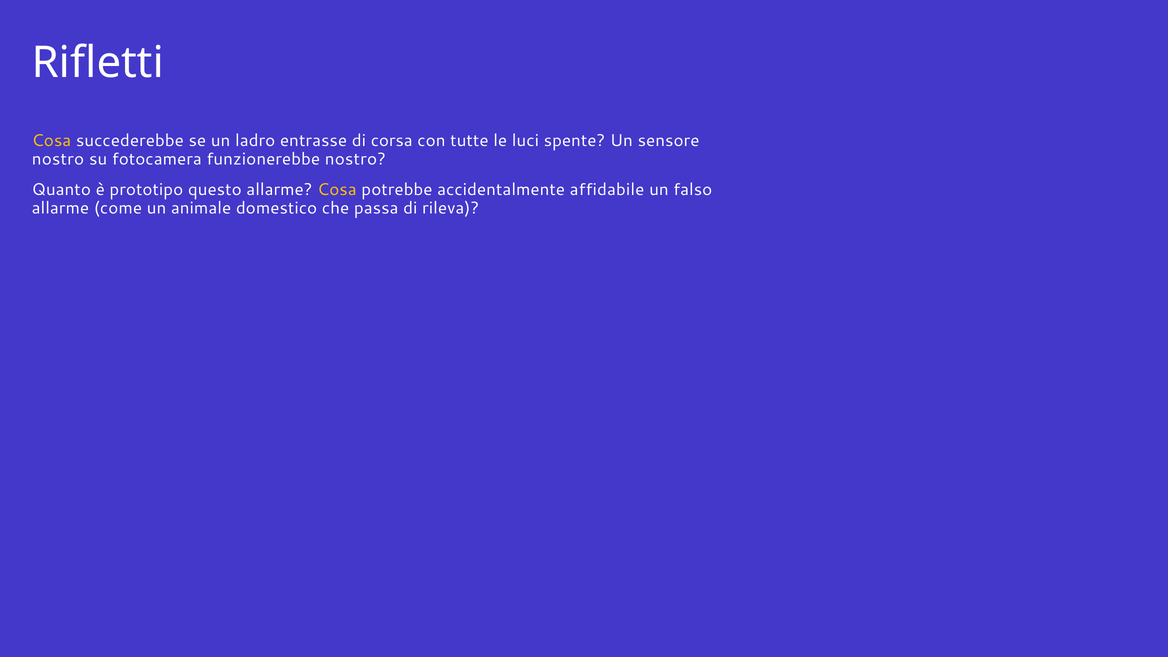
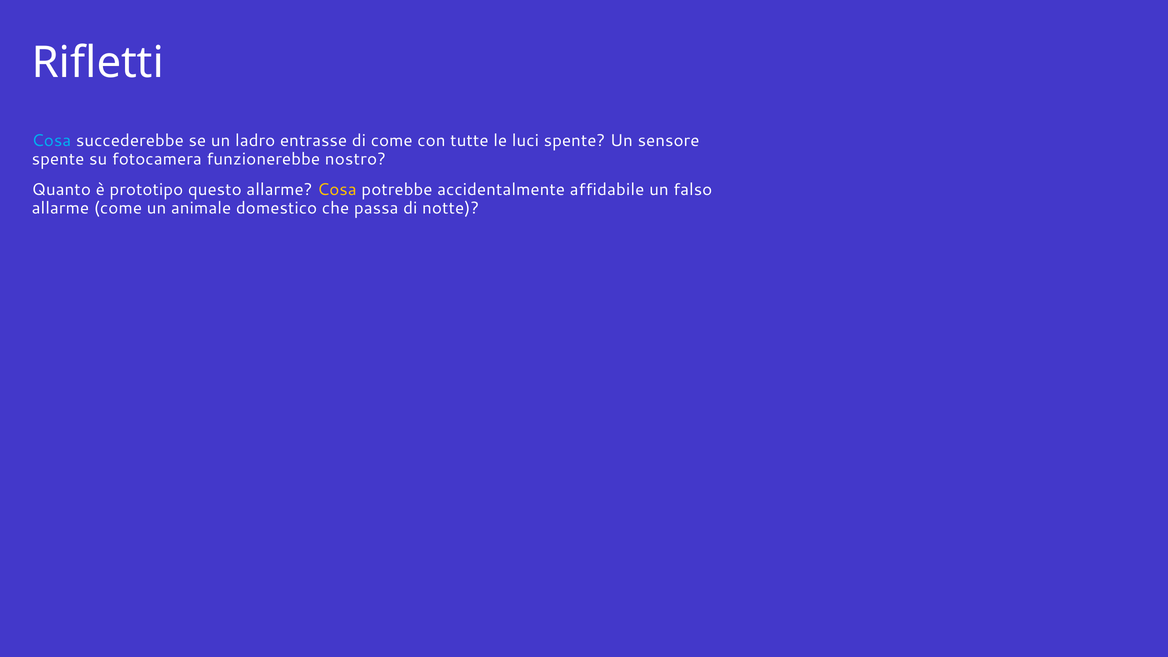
Cosa at (51, 141) colour: yellow -> light blue
di corsa: corsa -> come
nostro at (58, 159): nostro -> spente
rileva: rileva -> notte
